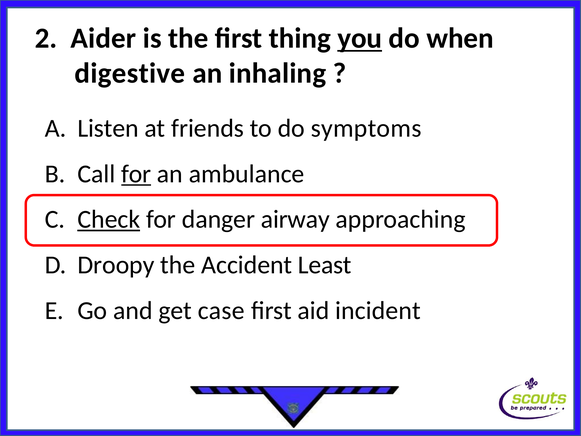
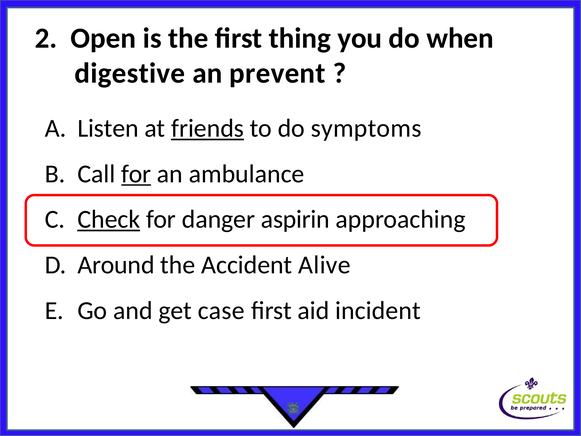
Aider: Aider -> Open
you underline: present -> none
inhaling: inhaling -> prevent
friends underline: none -> present
airway: airway -> aspirin
Droopy: Droopy -> Around
Least: Least -> Alive
